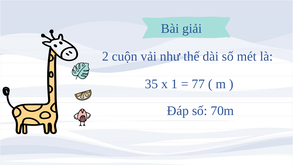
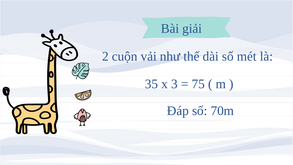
1: 1 -> 3
77: 77 -> 75
